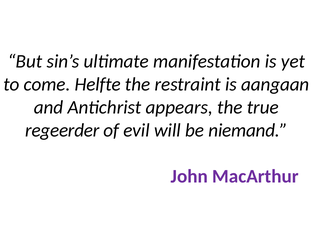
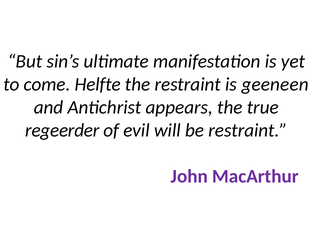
aangaan: aangaan -> geeneen
be niemand: niemand -> restraint
